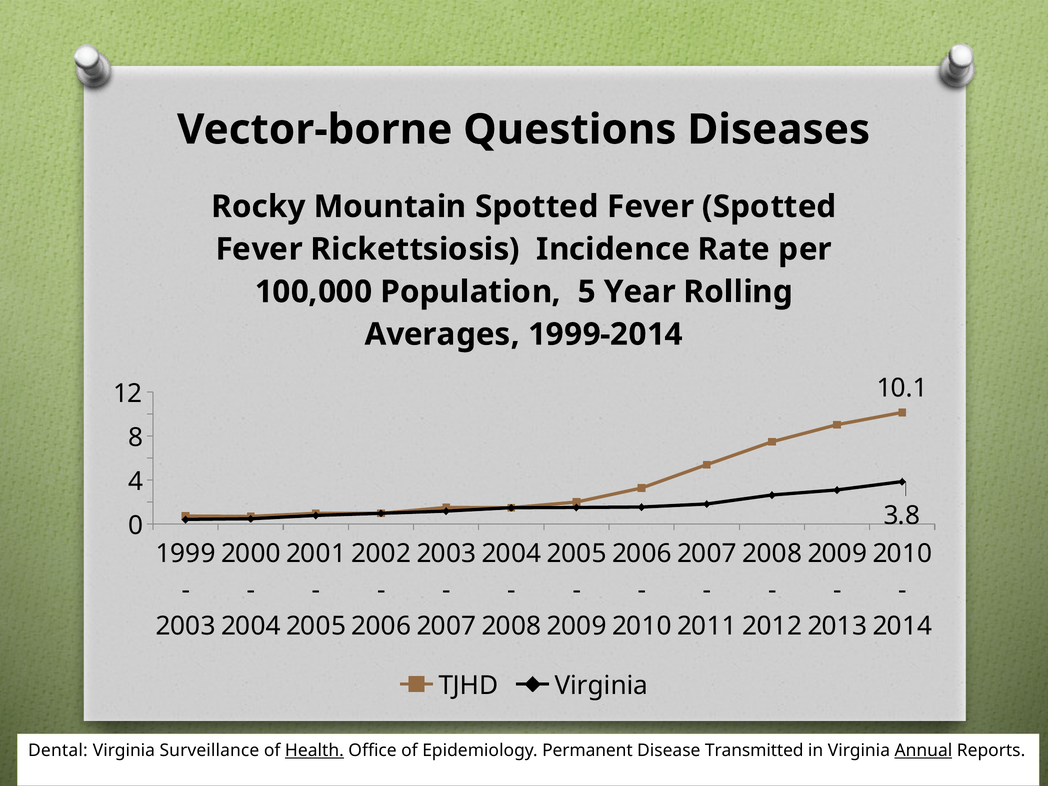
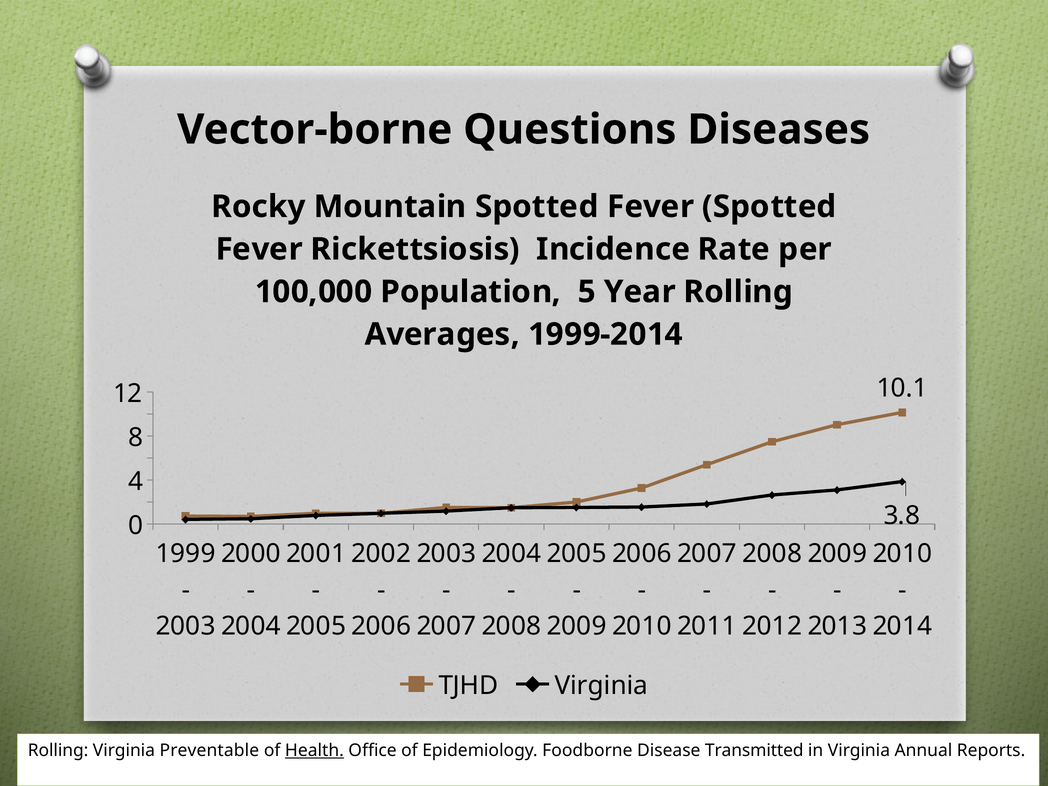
Dental at (58, 751): Dental -> Rolling
Surveillance: Surveillance -> Preventable
Permanent: Permanent -> Foodborne
Annual underline: present -> none
